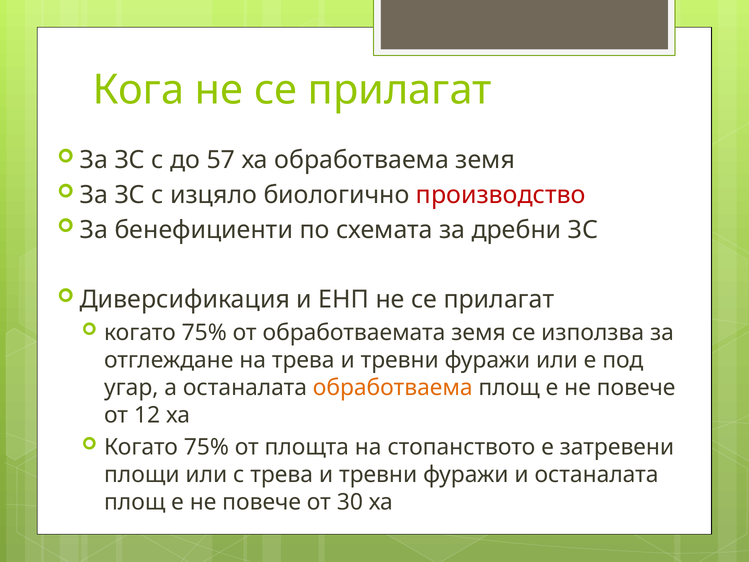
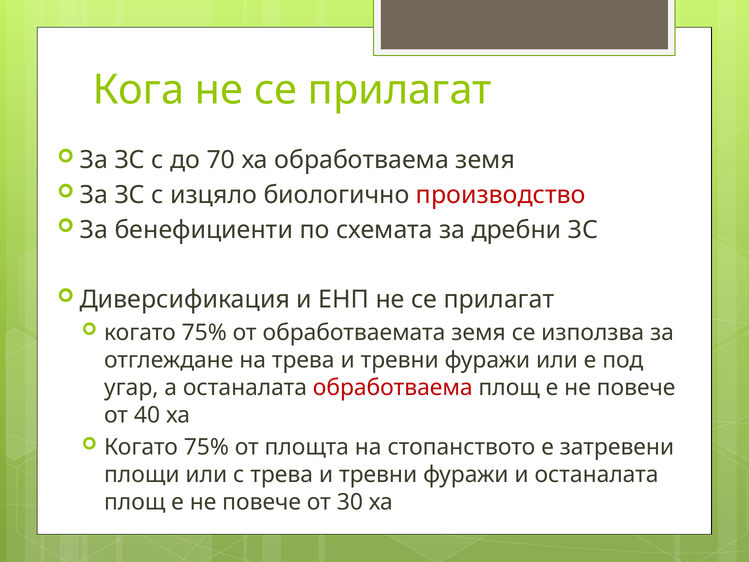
57: 57 -> 70
обработваема at (393, 388) colour: orange -> red
12: 12 -> 40
